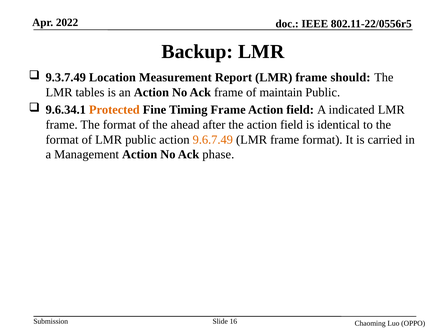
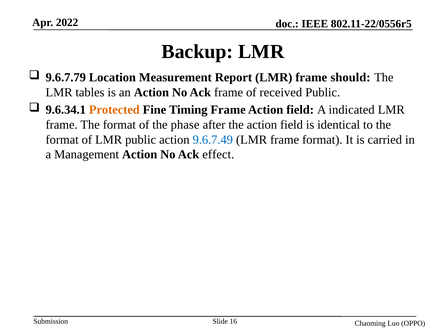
9.3.7.49: 9.3.7.49 -> 9.6.7.79
maintain: maintain -> received
ahead: ahead -> phase
9.6.7.49 colour: orange -> blue
phase: phase -> effect
